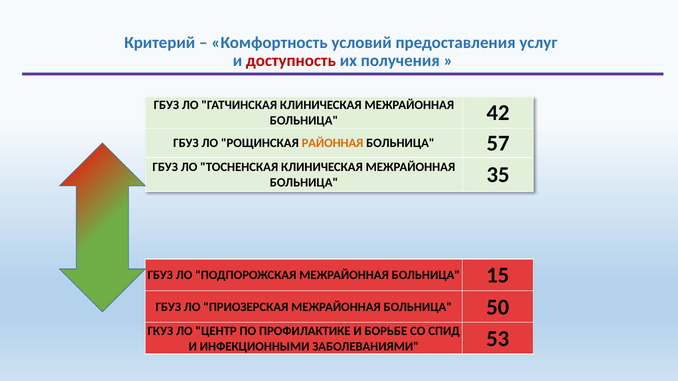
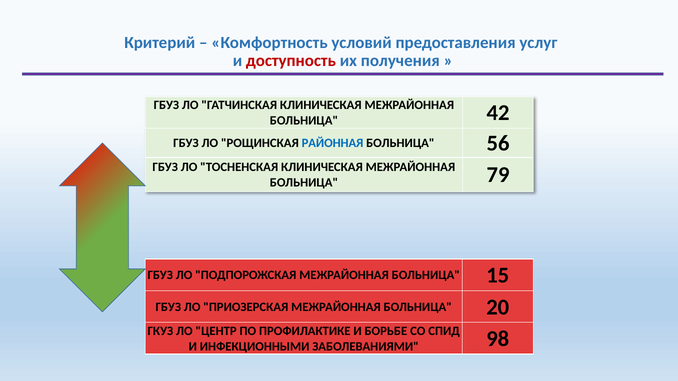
РАЙОННАЯ colour: orange -> blue
57: 57 -> 56
35: 35 -> 79
50: 50 -> 20
53: 53 -> 98
